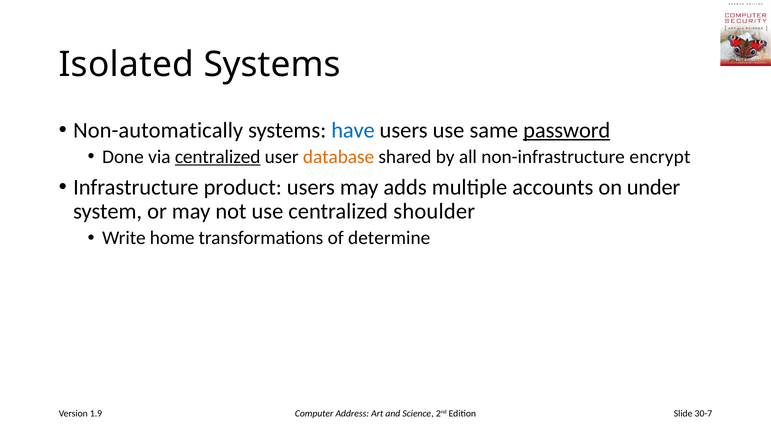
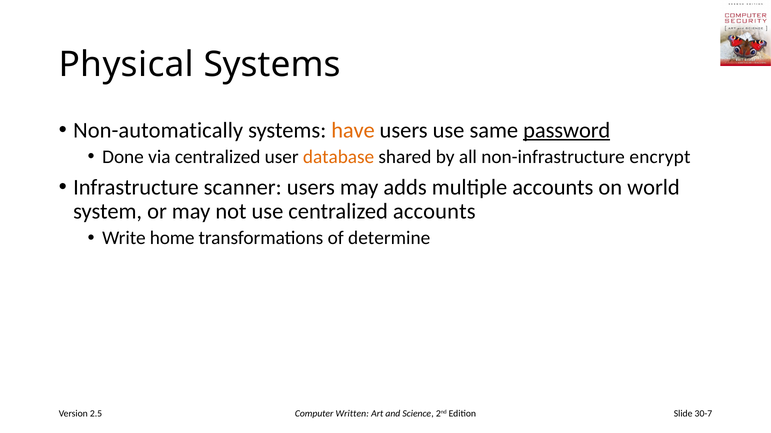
Isolated: Isolated -> Physical
have colour: blue -> orange
centralized at (218, 157) underline: present -> none
product: product -> scanner
under: under -> world
centralized shoulder: shoulder -> accounts
1.9: 1.9 -> 2.5
Address: Address -> Written
